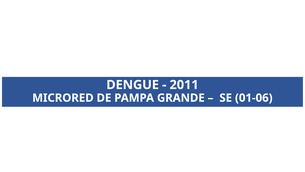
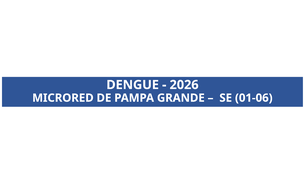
2011: 2011 -> 2026
